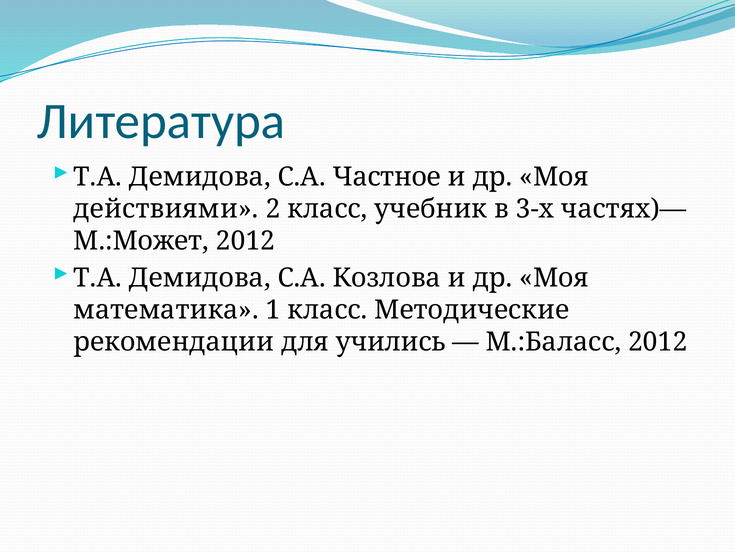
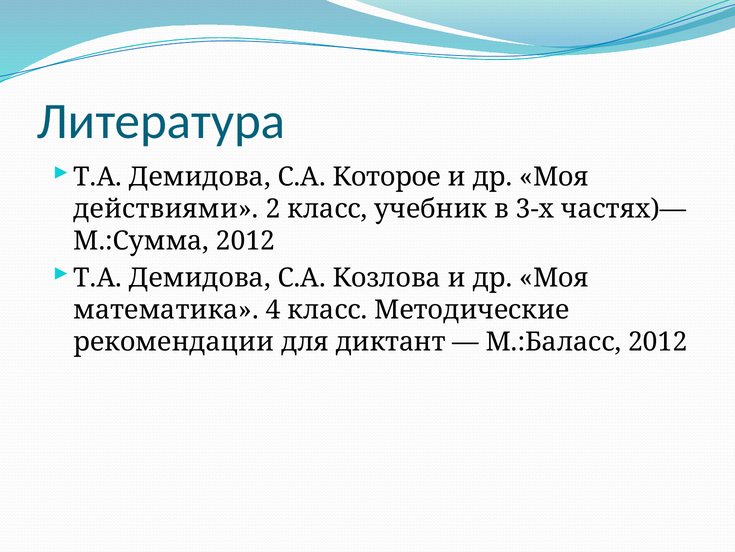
Частное: Частное -> Которое
М.:Может: М.:Может -> М.:Сумма
1: 1 -> 4
учились: учились -> диктант
